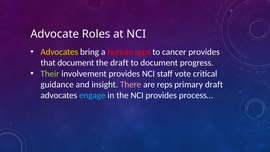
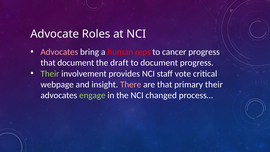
Advocates at (59, 52) colour: yellow -> pink
cancer provides: provides -> progress
guidance: guidance -> webpage
are reps: reps -> that
primary draft: draft -> their
engage colour: light blue -> light green
NCI provides: provides -> changed
